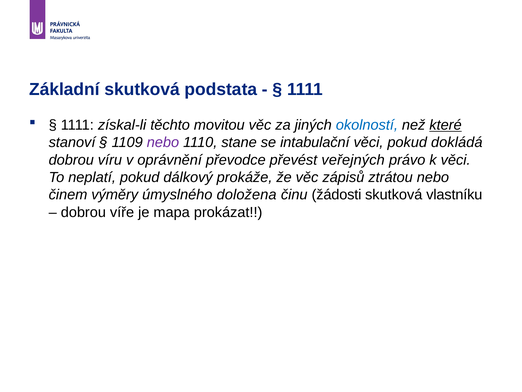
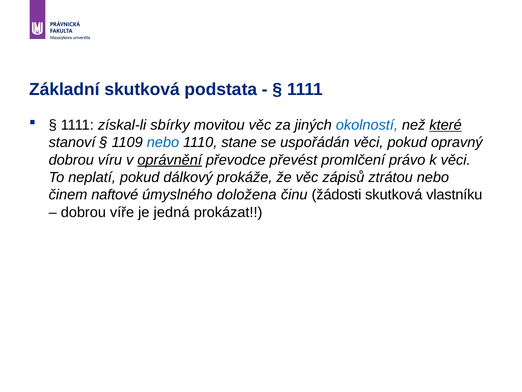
těchto: těchto -> sbírky
nebo at (163, 142) colour: purple -> blue
intabulační: intabulační -> uspořádán
dokládá: dokládá -> opravný
oprávnění underline: none -> present
veřejných: veřejných -> promlčení
výměry: výměry -> naftové
mapa: mapa -> jedná
